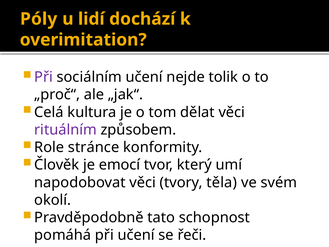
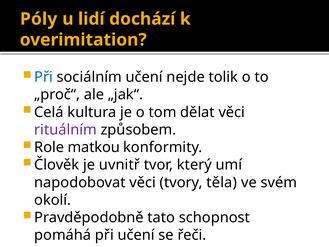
Při at (44, 77) colour: purple -> blue
stránce: stránce -> matkou
emocí: emocí -> uvnitř
